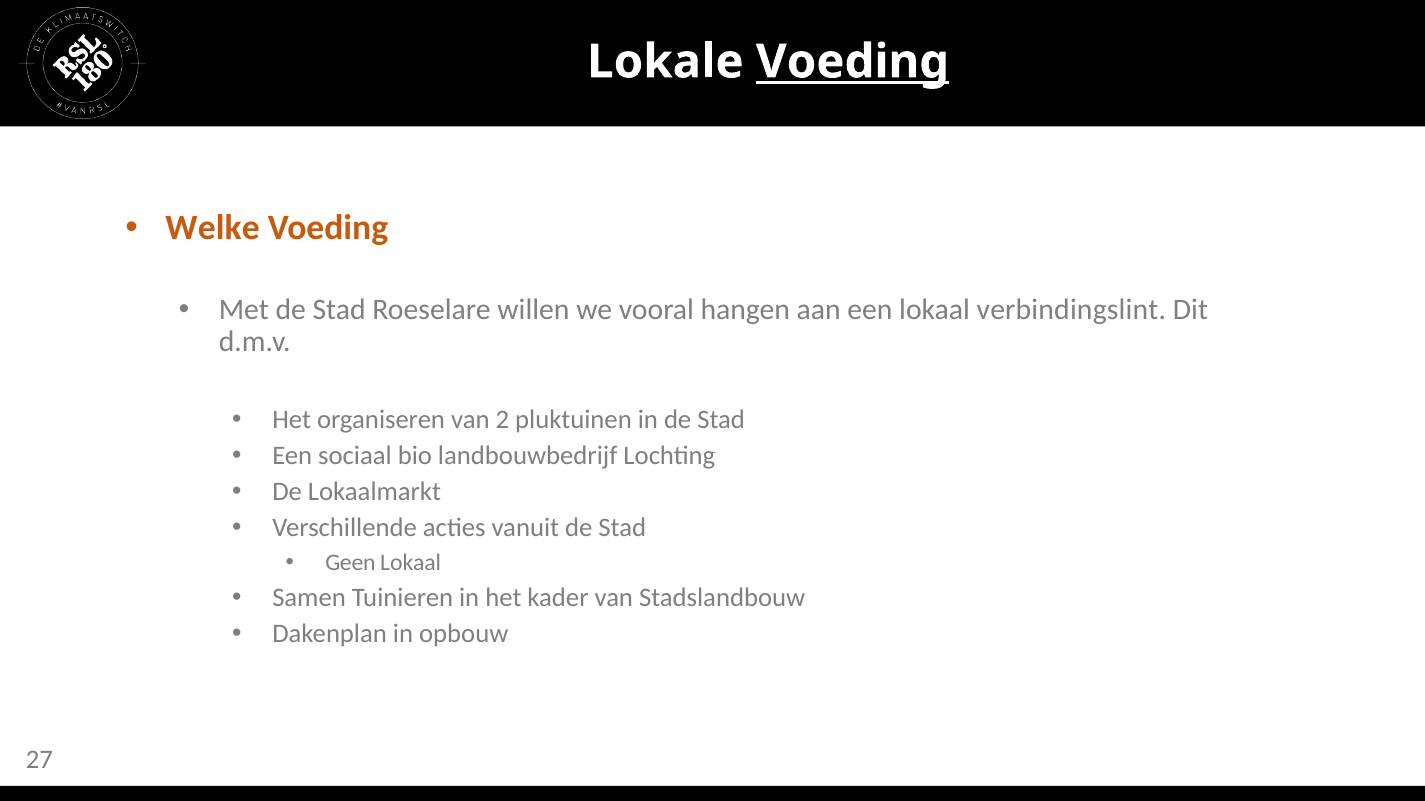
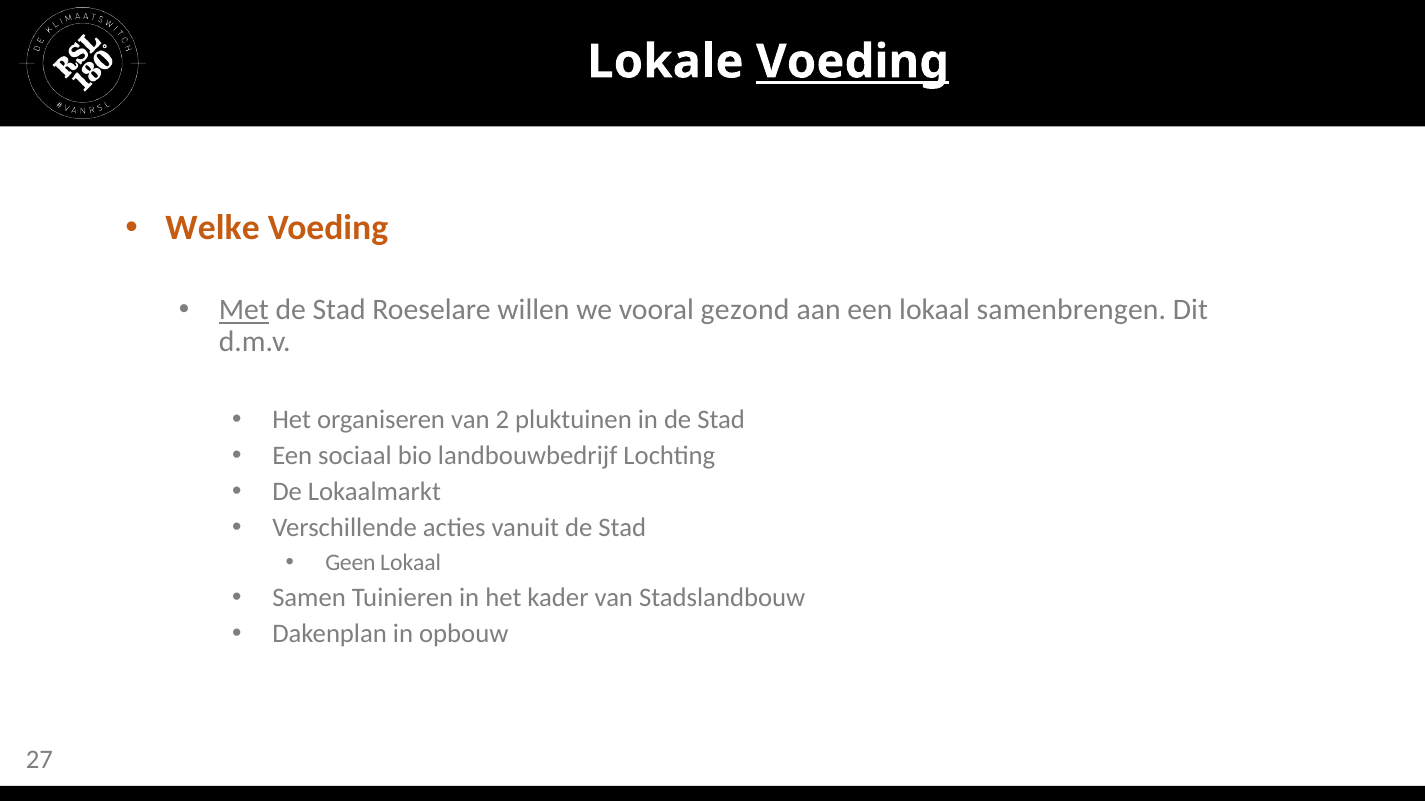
Met underline: none -> present
hangen: hangen -> gezond
verbindingslint: verbindingslint -> samenbrengen
